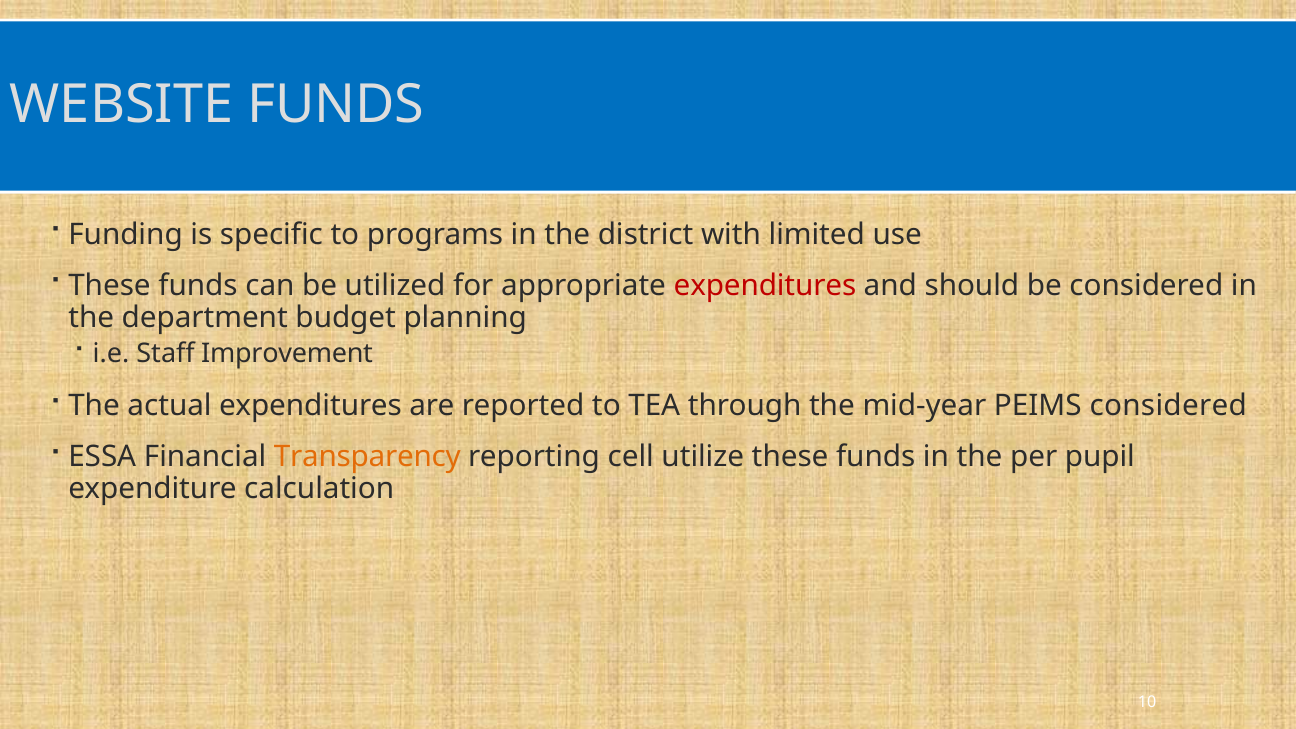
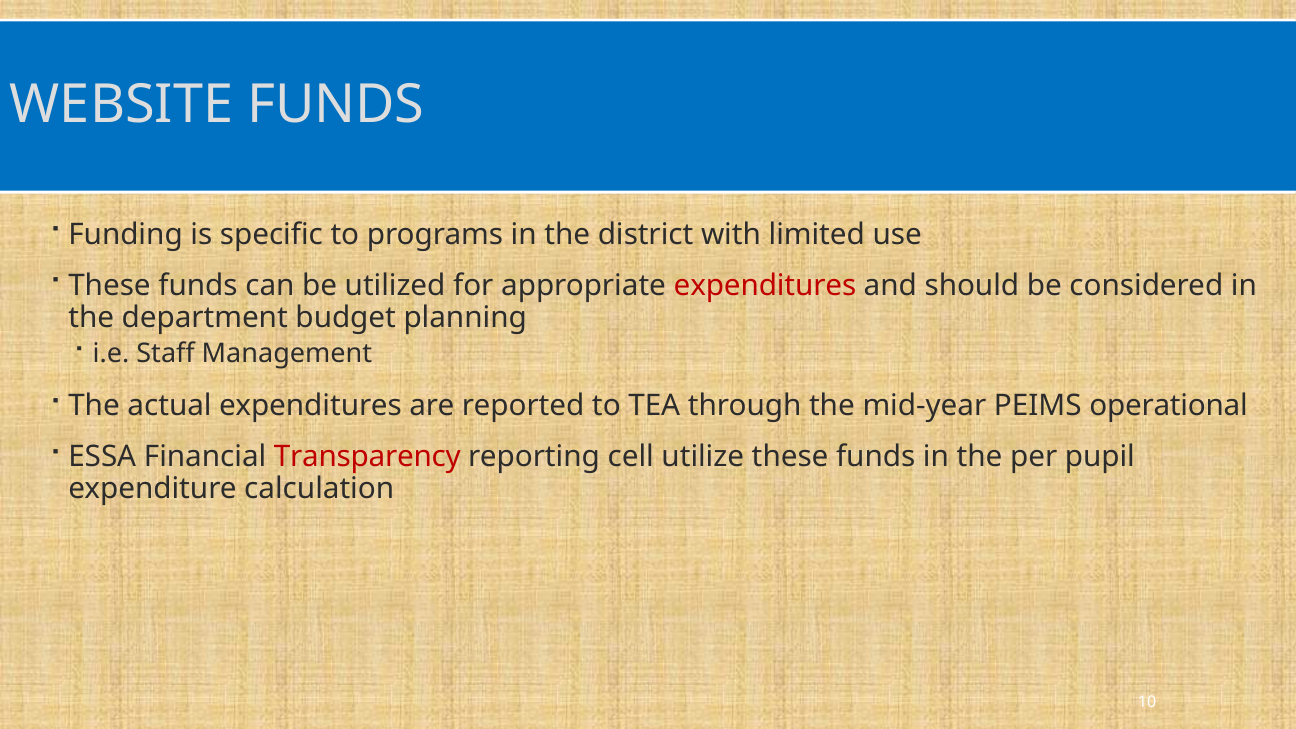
Improvement: Improvement -> Management
PEIMS considered: considered -> operational
Transparency colour: orange -> red
